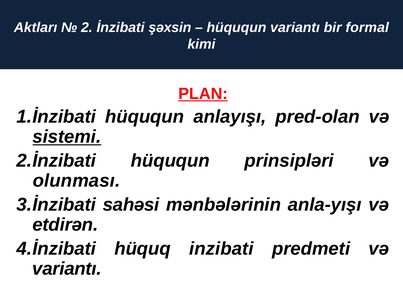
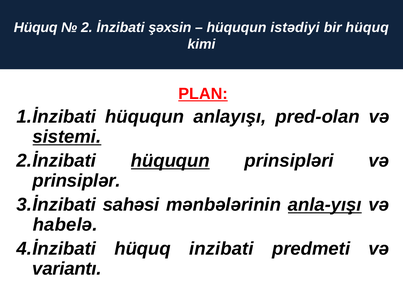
Aktları at (36, 27): Aktları -> Hüquq
hüququn variantı: variantı -> istədiyi
bir formal: formal -> hüquq
hüququn at (170, 161) underline: none -> present
olunması: olunması -> prinsiplər
anla-yışı underline: none -> present
etdirən: etdirən -> habelə
